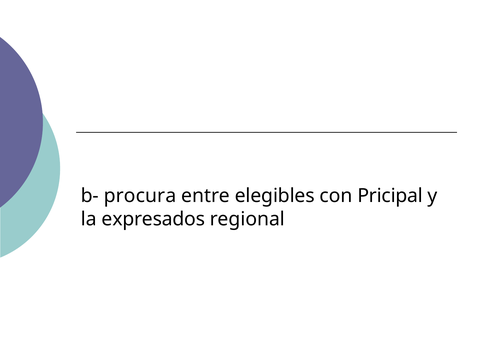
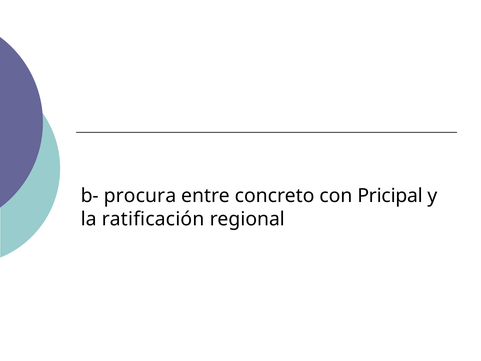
elegibles: elegibles -> concreto
expresados: expresados -> ratificación
